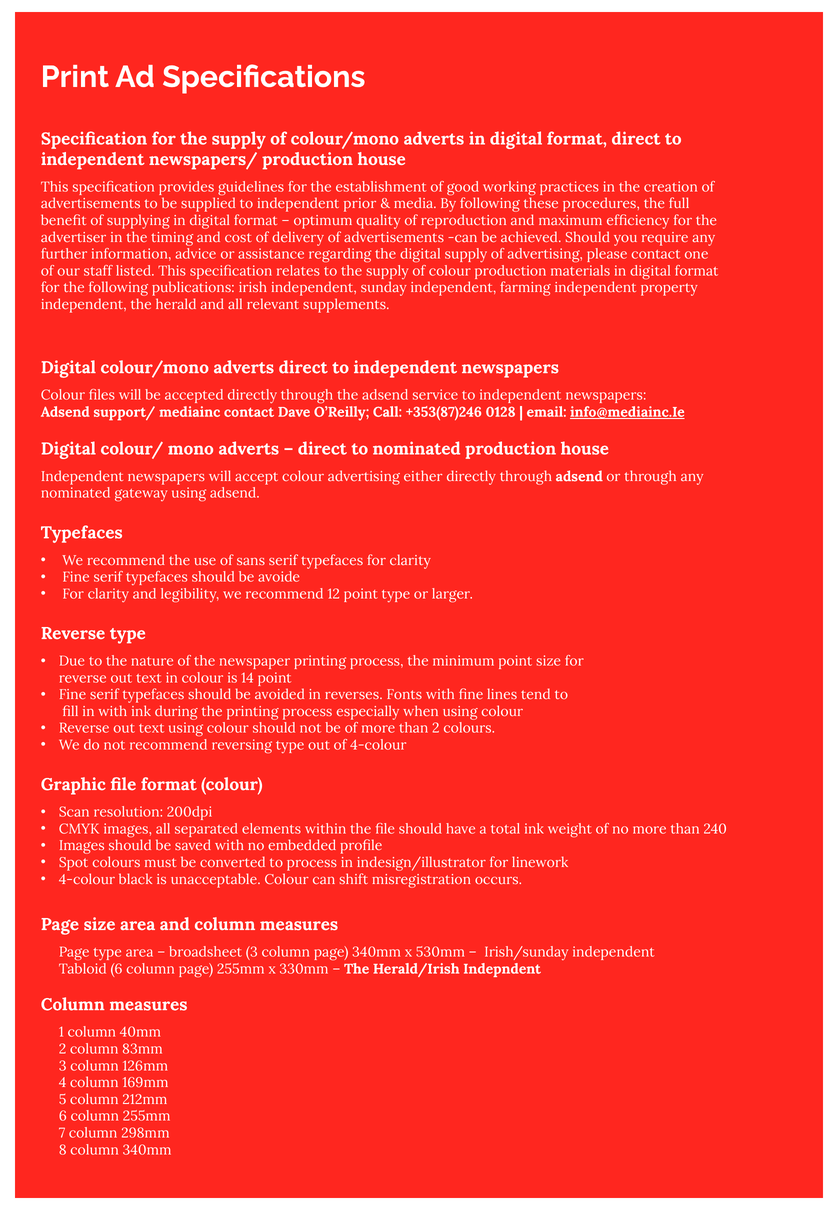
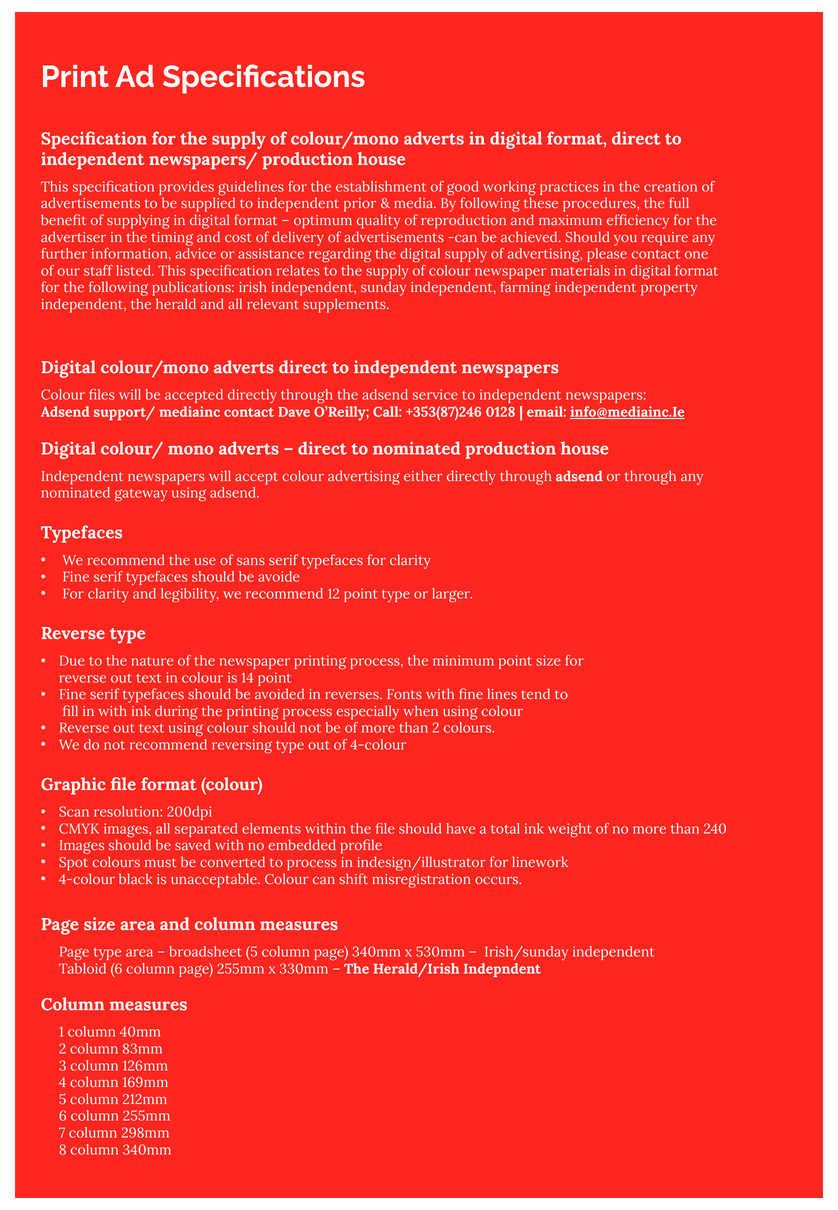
colour production: production -> newspaper
broadsheet 3: 3 -> 5
